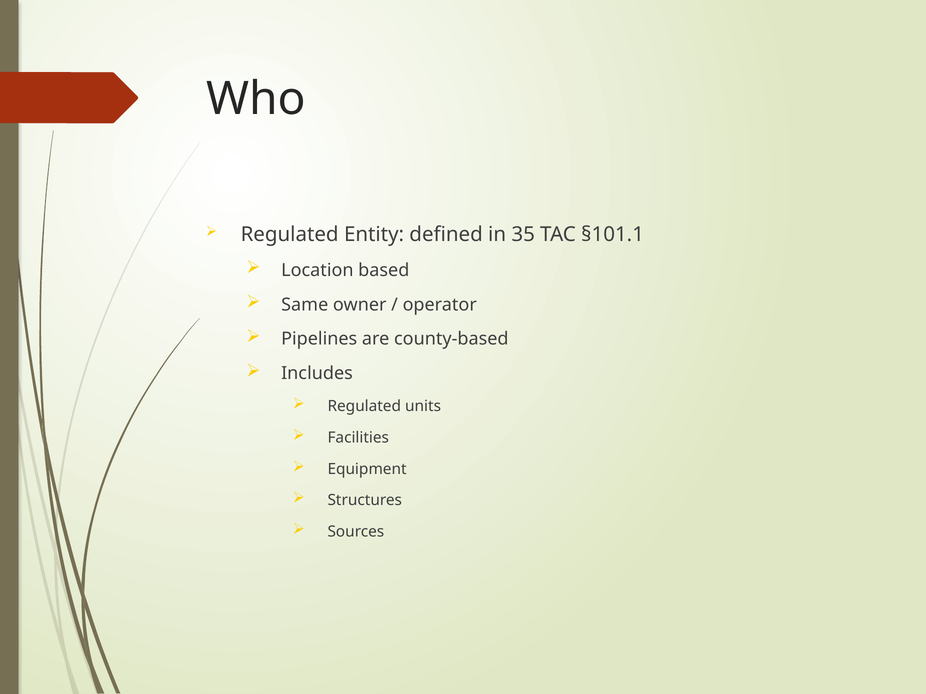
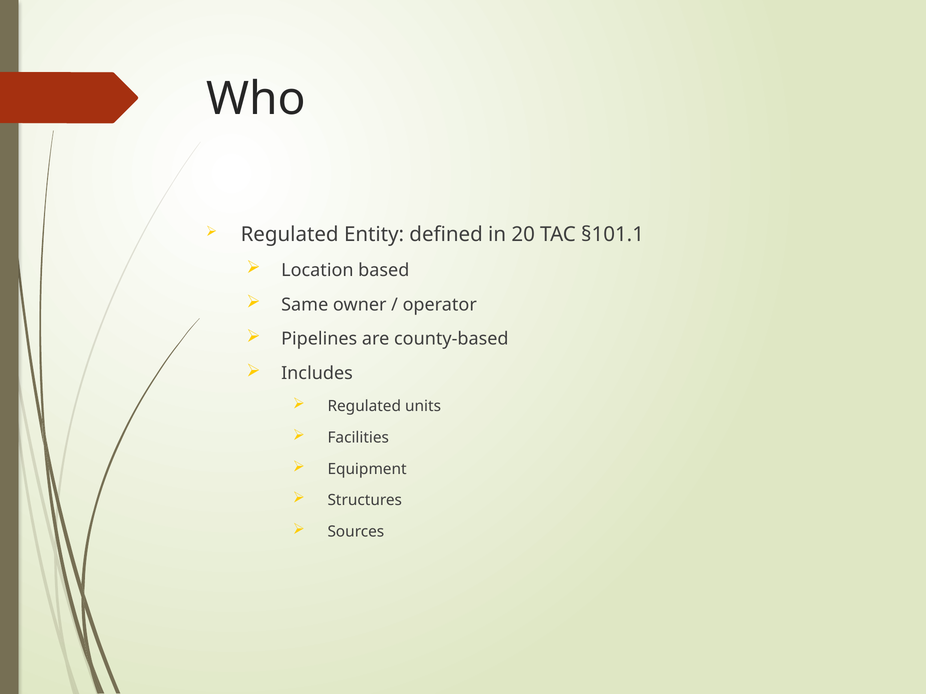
35: 35 -> 20
